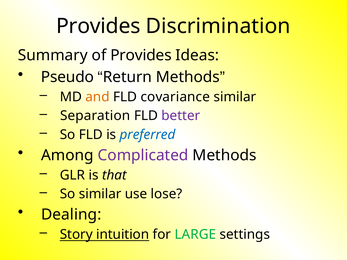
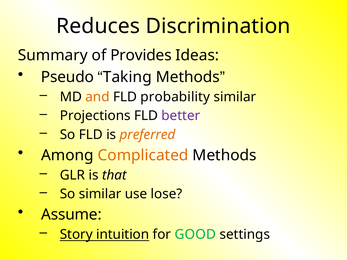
Provides at (98, 26): Provides -> Reduces
Return: Return -> Taking
covariance: covariance -> probability
Separation: Separation -> Projections
preferred colour: blue -> orange
Complicated colour: purple -> orange
Dealing: Dealing -> Assume
LARGE: LARGE -> GOOD
